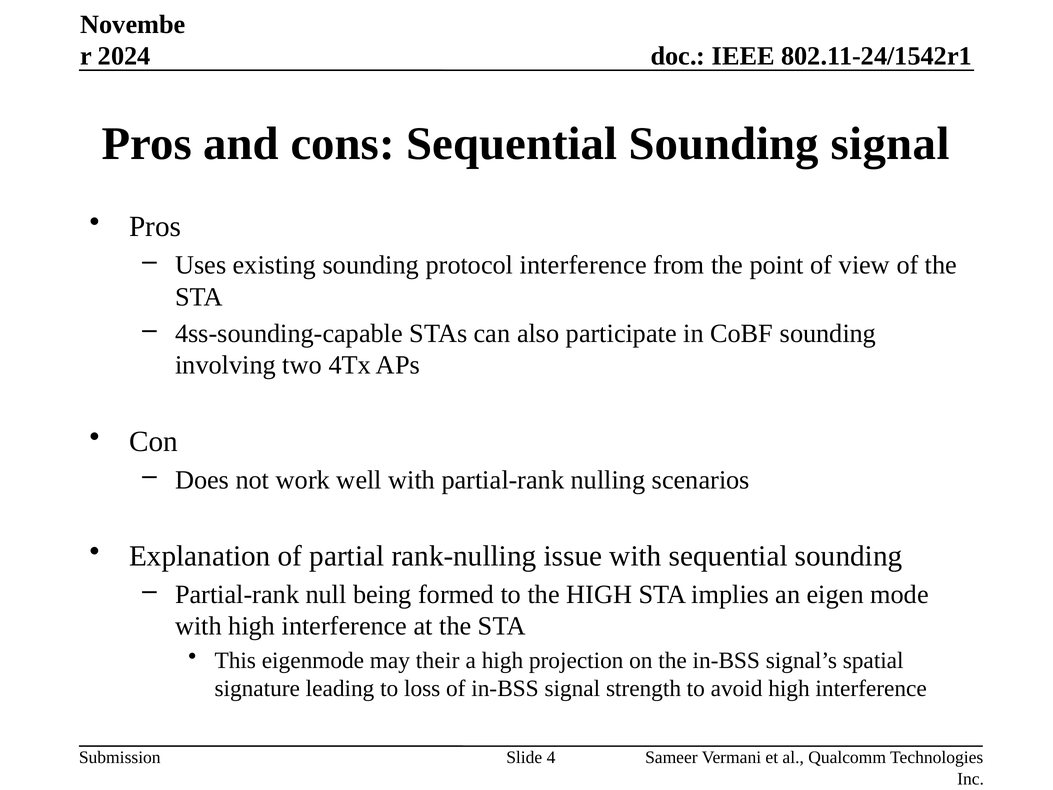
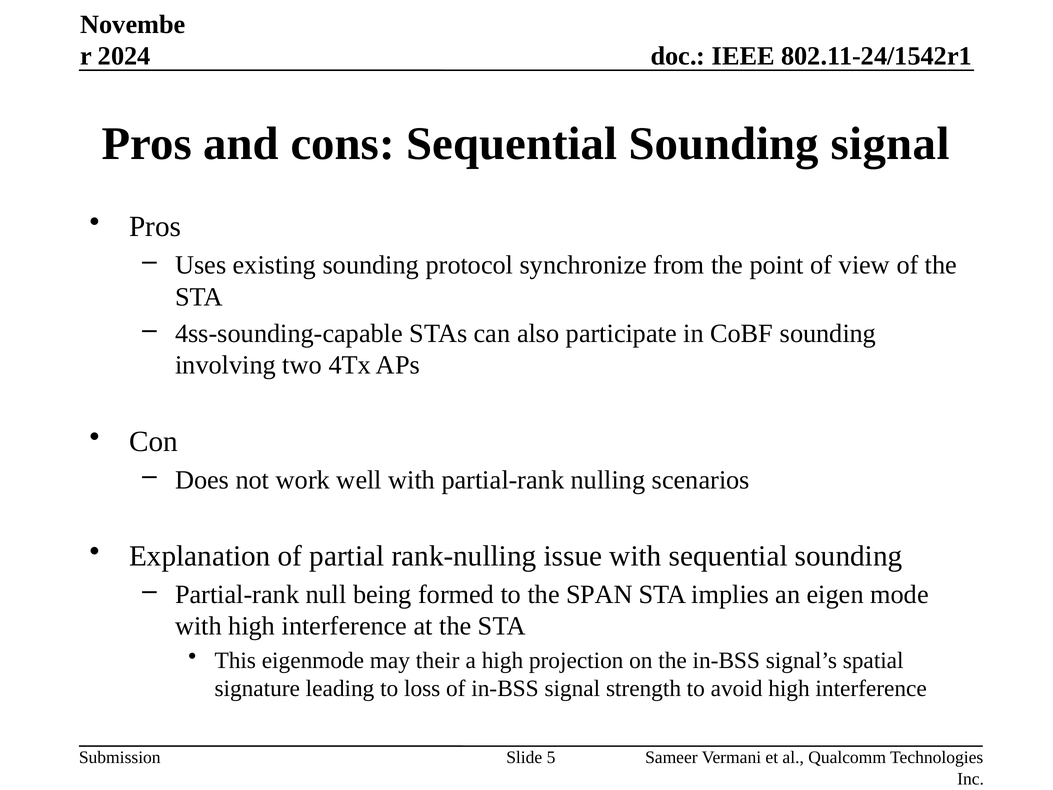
protocol interference: interference -> synchronize
the HIGH: HIGH -> SPAN
4: 4 -> 5
